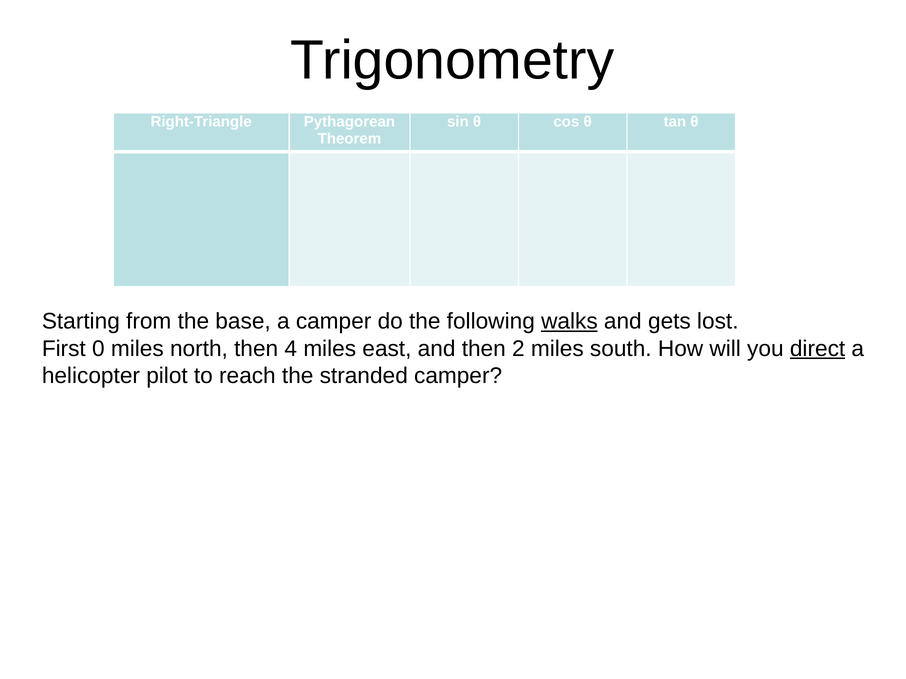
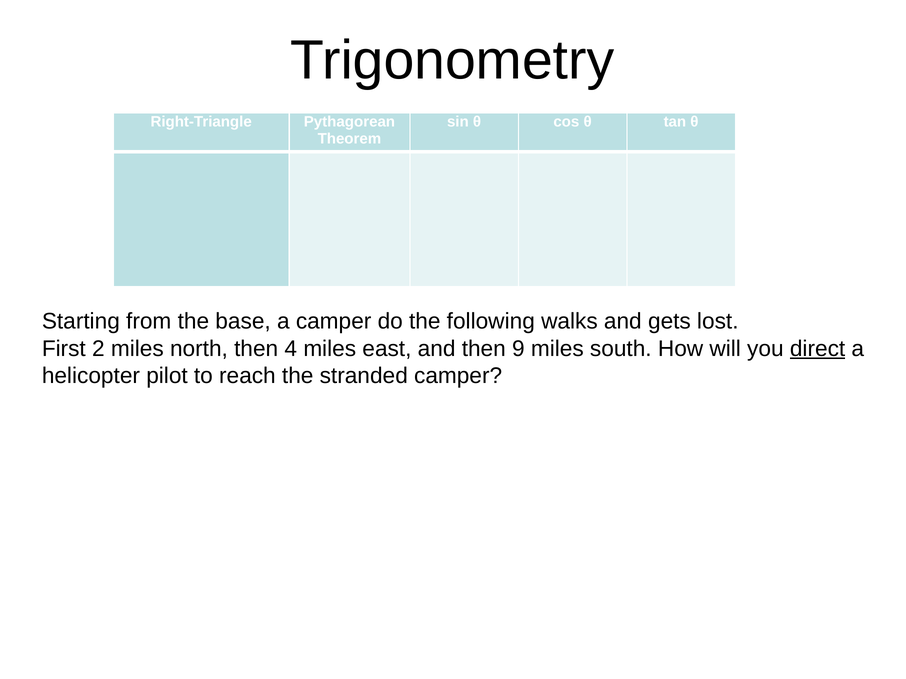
walks underline: present -> none
0: 0 -> 2
2: 2 -> 9
